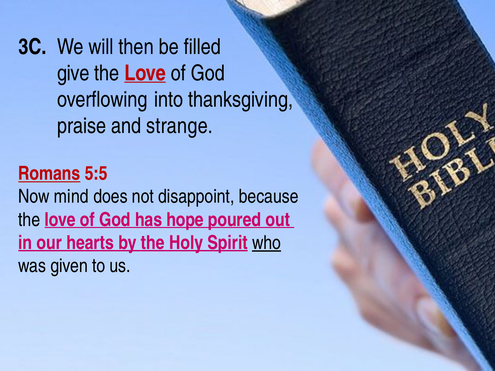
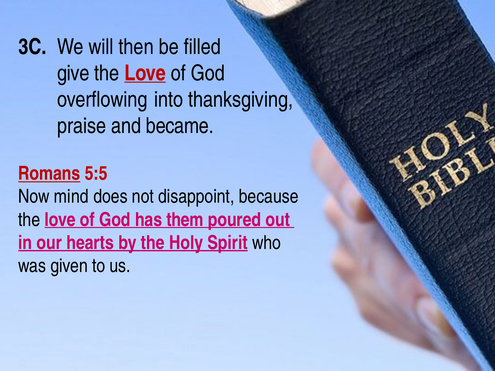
strange: strange -> became
hope: hope -> them
who underline: present -> none
